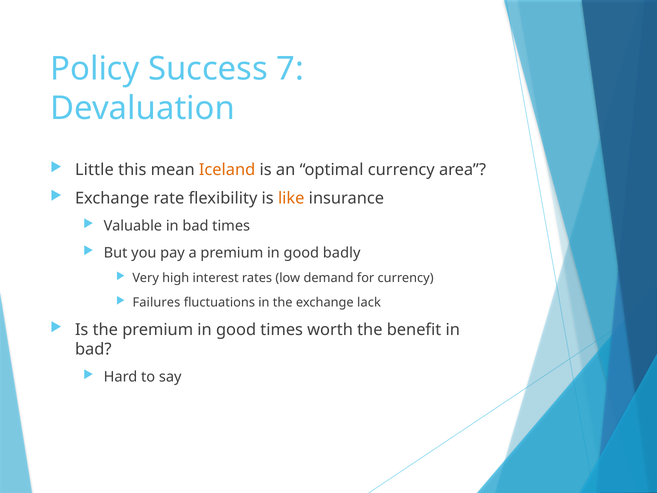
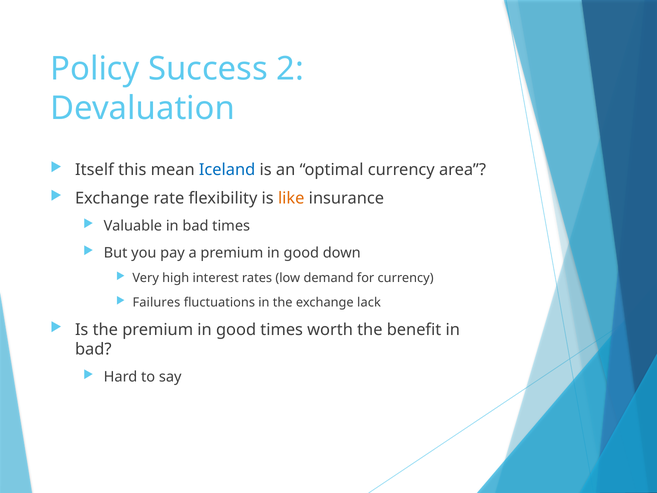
7: 7 -> 2
Little: Little -> Itself
Iceland colour: orange -> blue
badly: badly -> down
